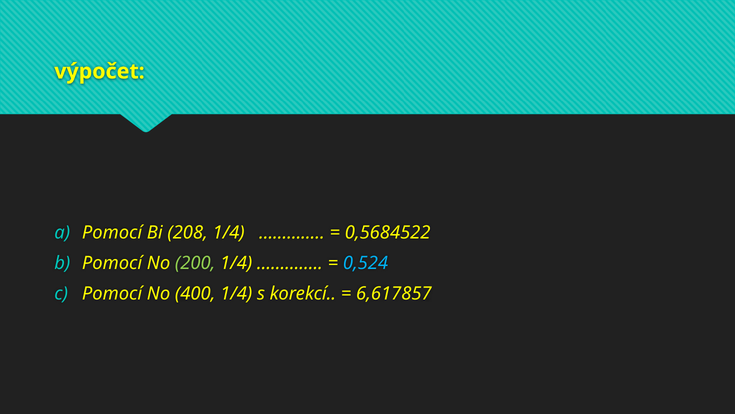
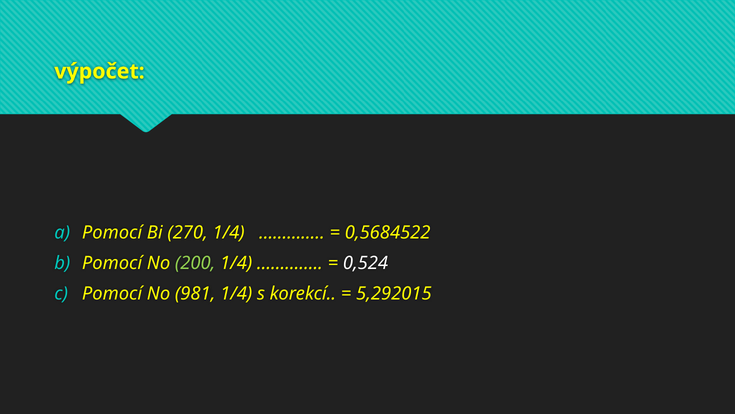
208: 208 -> 270
0,524 colour: light blue -> white
400: 400 -> 981
6,617857: 6,617857 -> 5,292015
